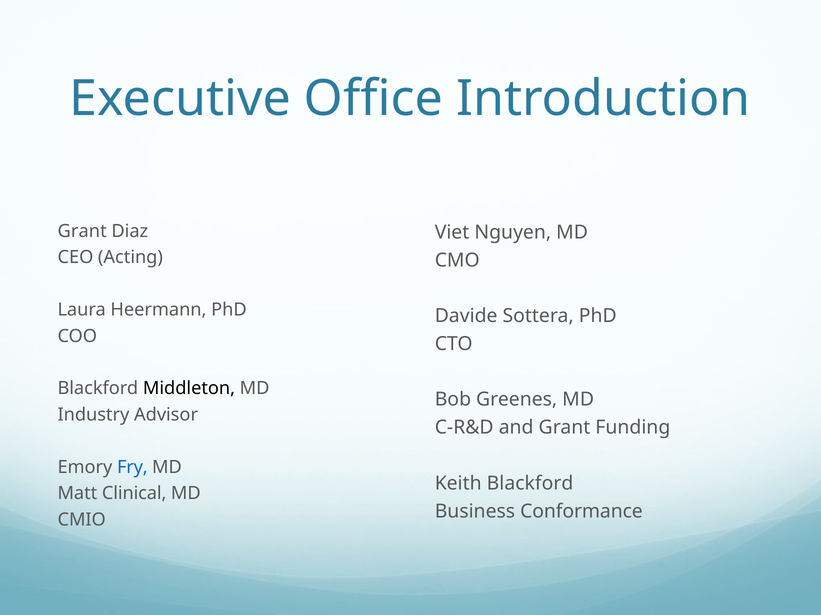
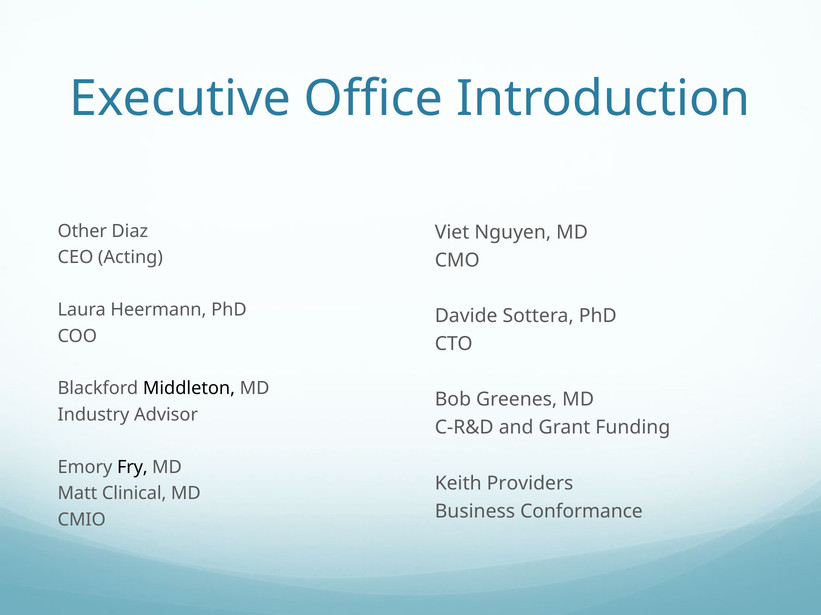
Grant at (82, 231): Grant -> Other
Fry colour: blue -> black
Keith Blackford: Blackford -> Providers
